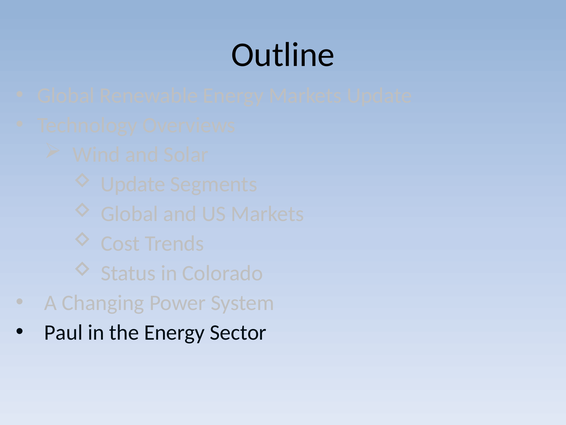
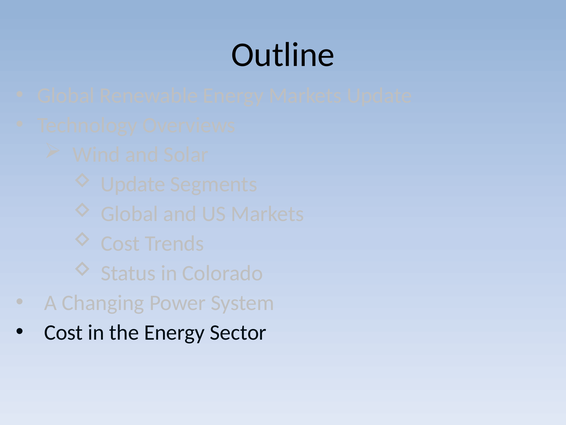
Paul at (63, 332): Paul -> Cost
